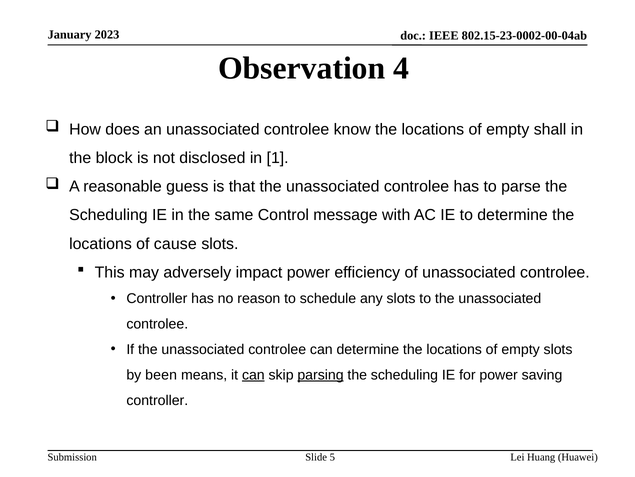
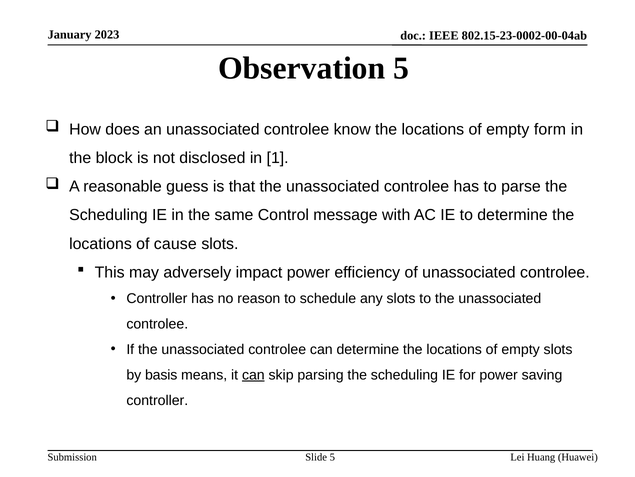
Observation 4: 4 -> 5
shall: shall -> form
been: been -> basis
parsing underline: present -> none
